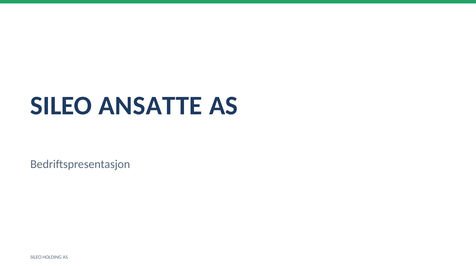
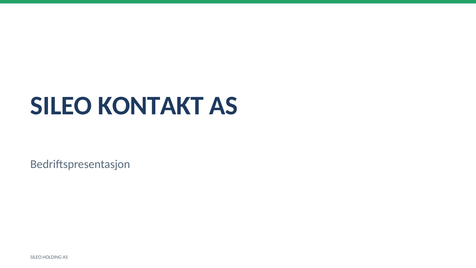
ANSATTE: ANSATTE -> KONTAKT
